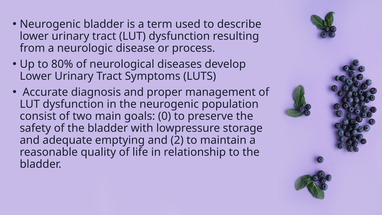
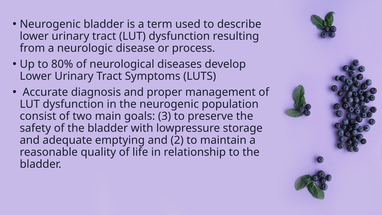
0: 0 -> 3
